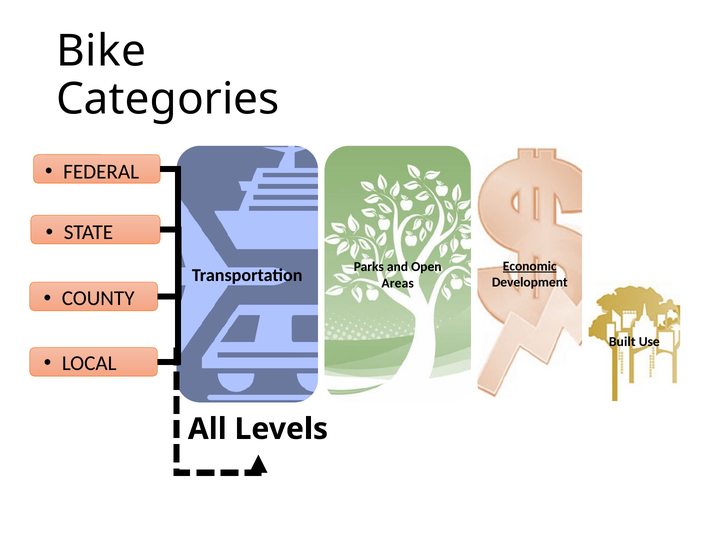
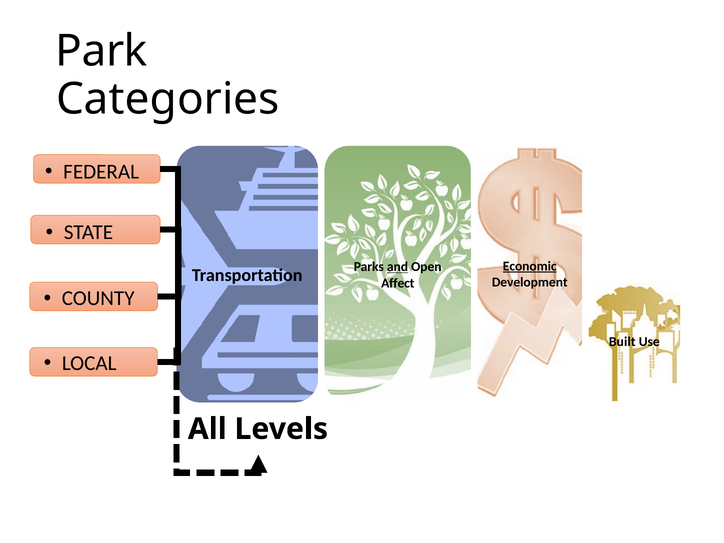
Bike: Bike -> Park
and underline: none -> present
Areas: Areas -> Affect
